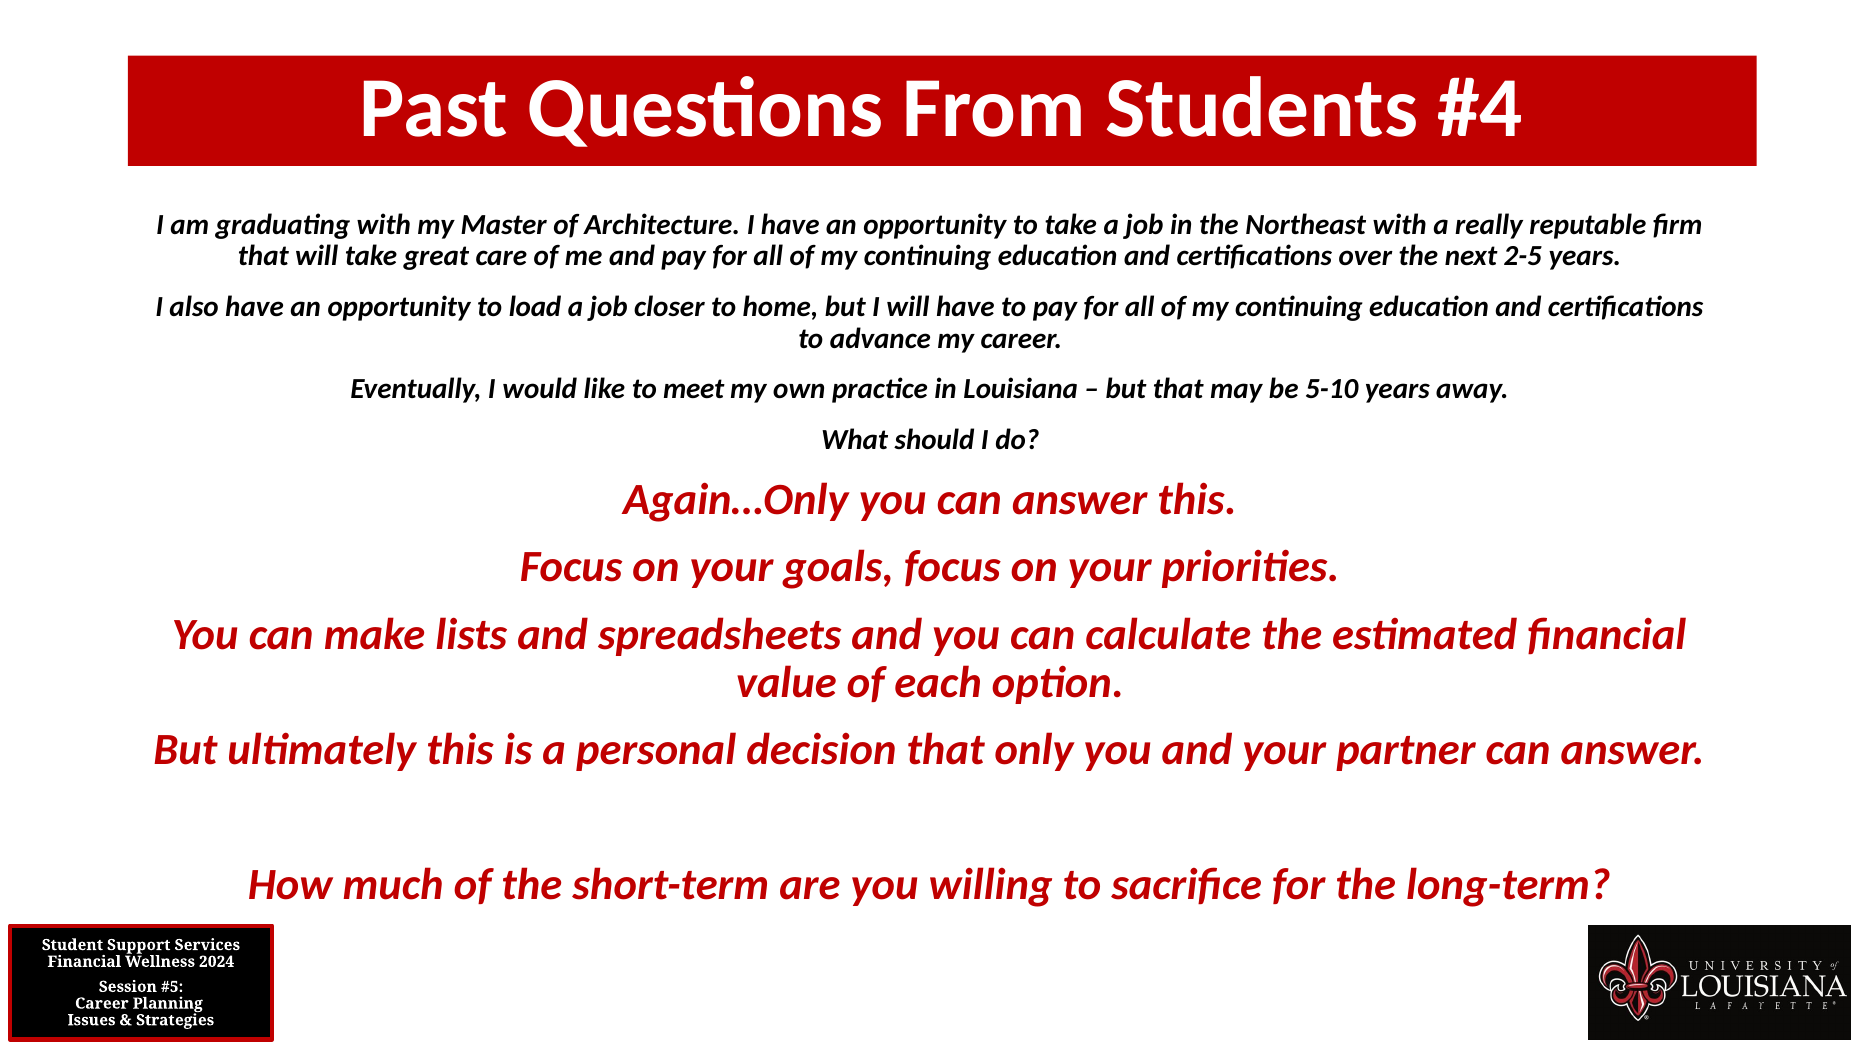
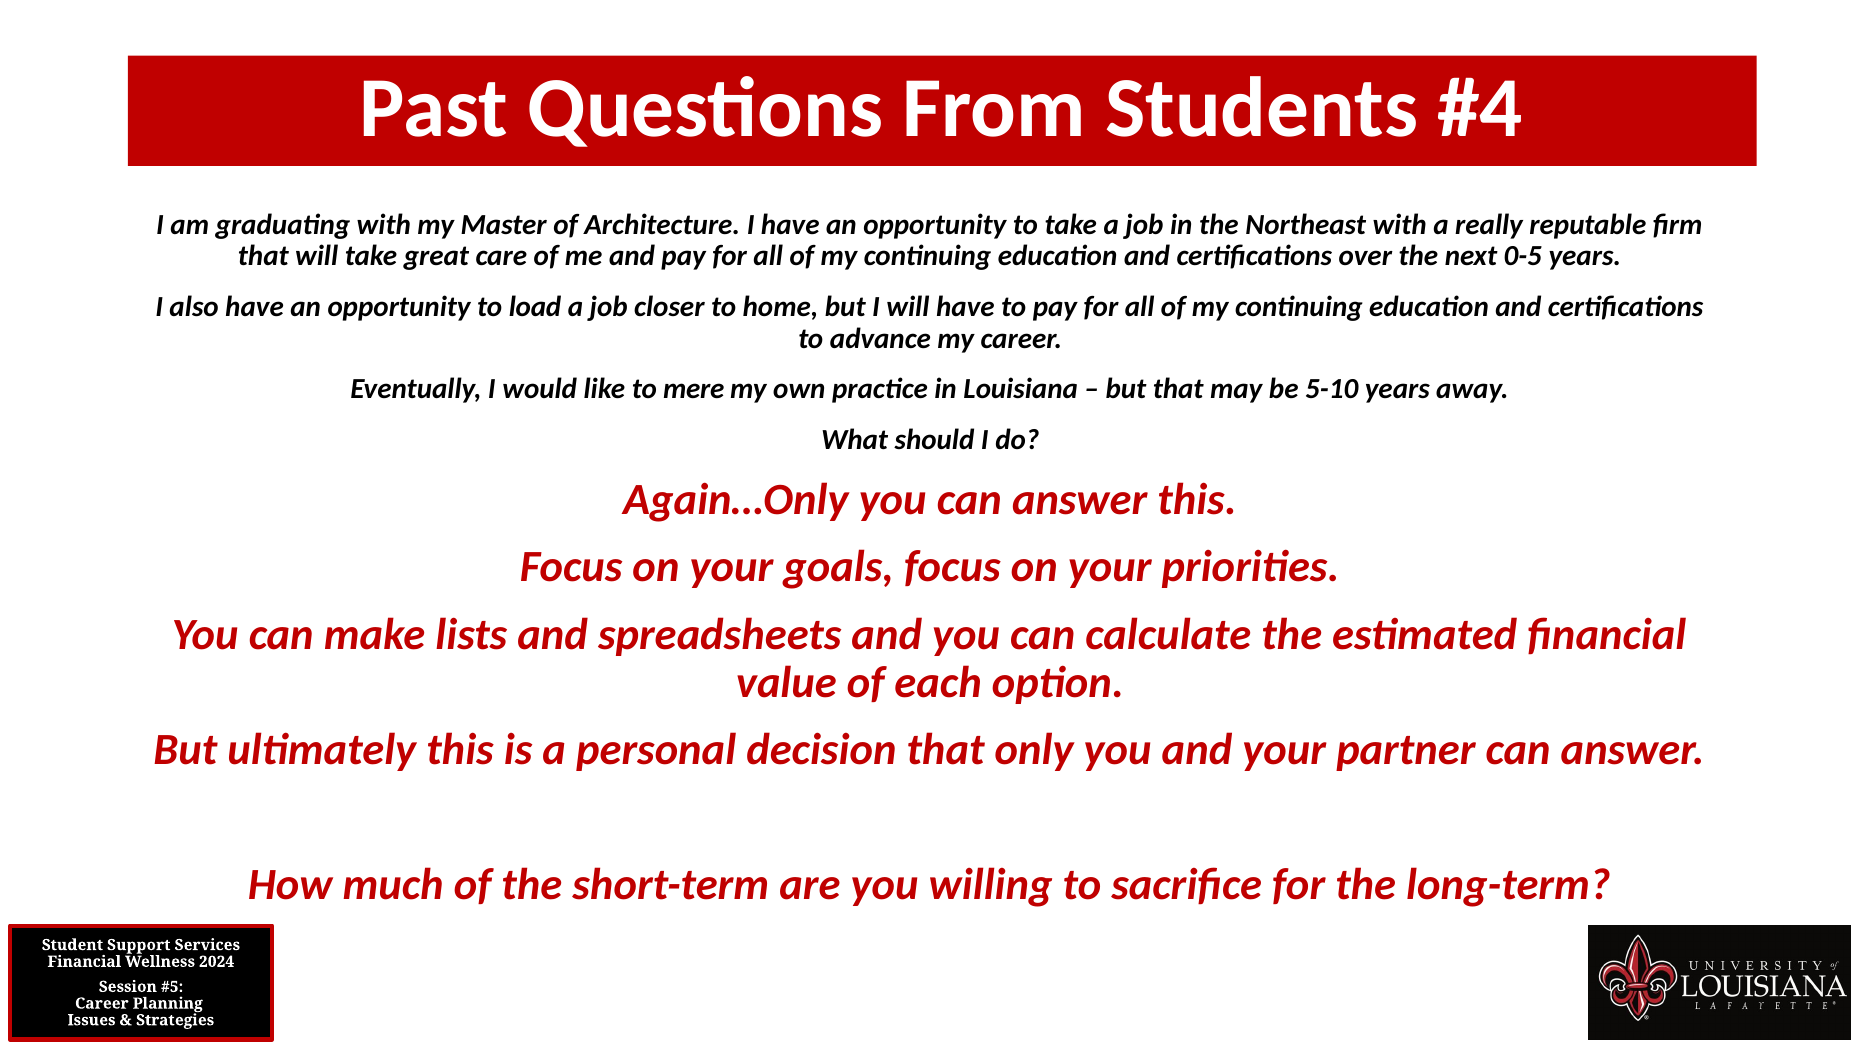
2-5: 2-5 -> 0-5
meet: meet -> mere
